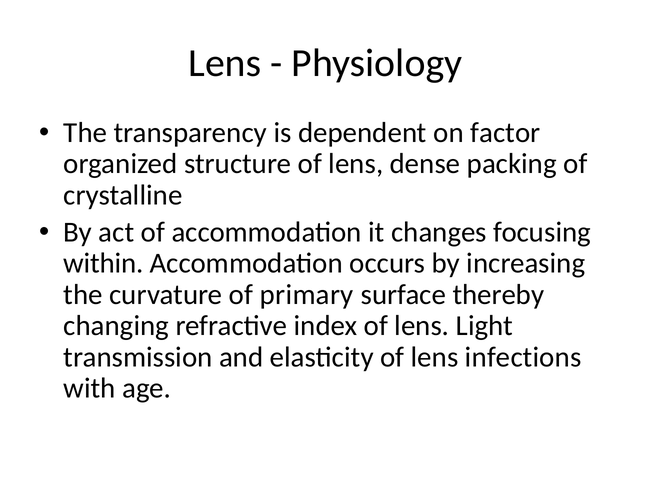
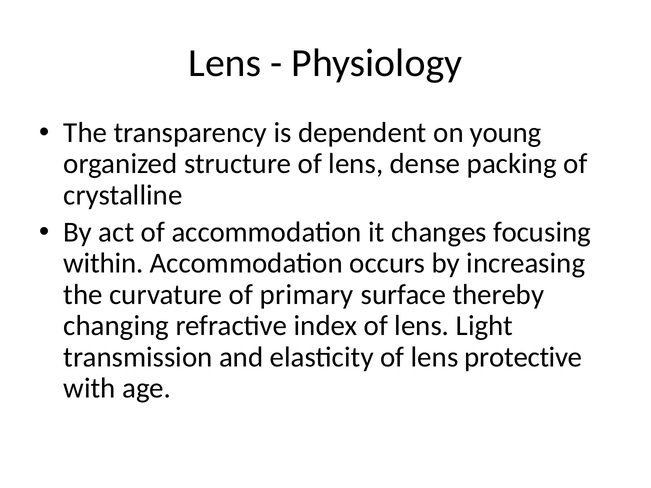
factor: factor -> young
infections: infections -> protective
